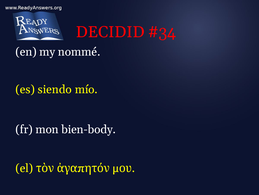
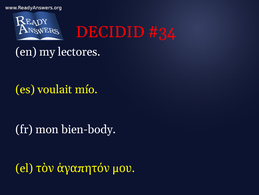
nommé: nommé -> lectores
siendo: siendo -> voulait
